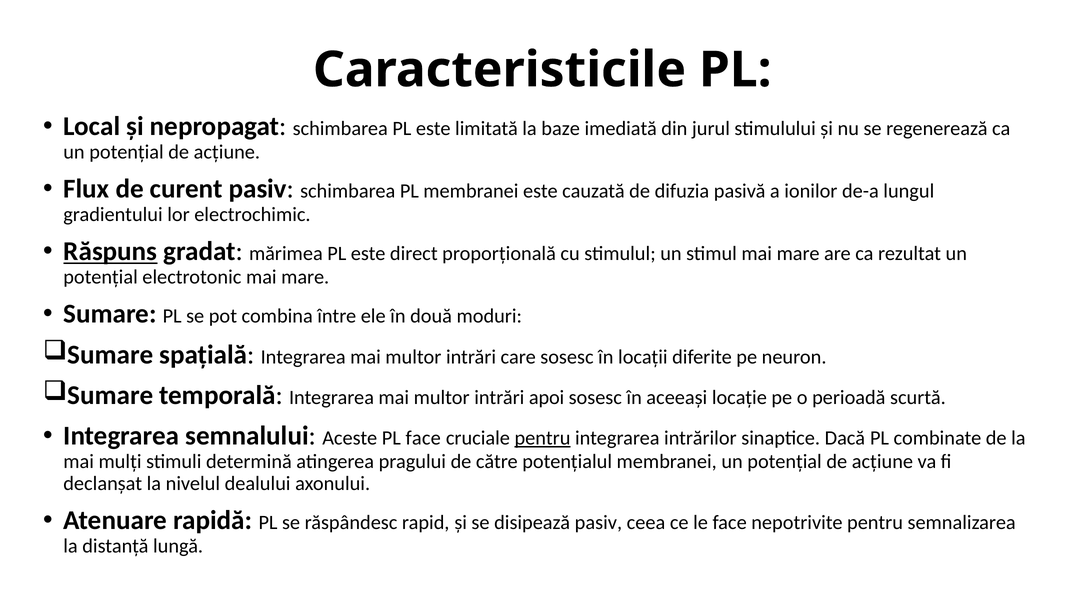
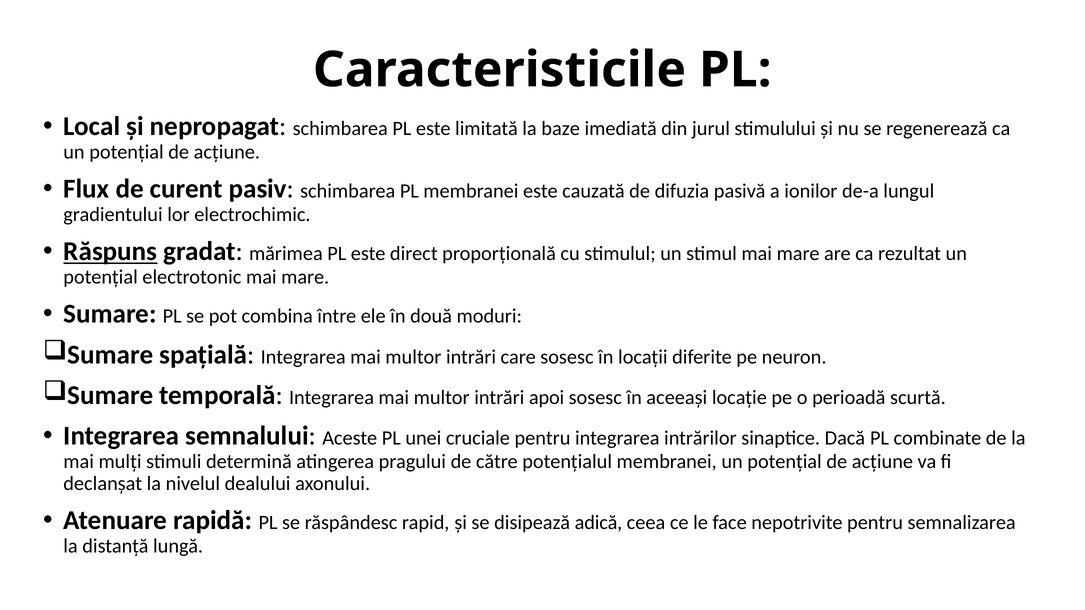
PL face: face -> unei
pentru at (543, 438) underline: present -> none
disipează pasiv: pasiv -> adică
